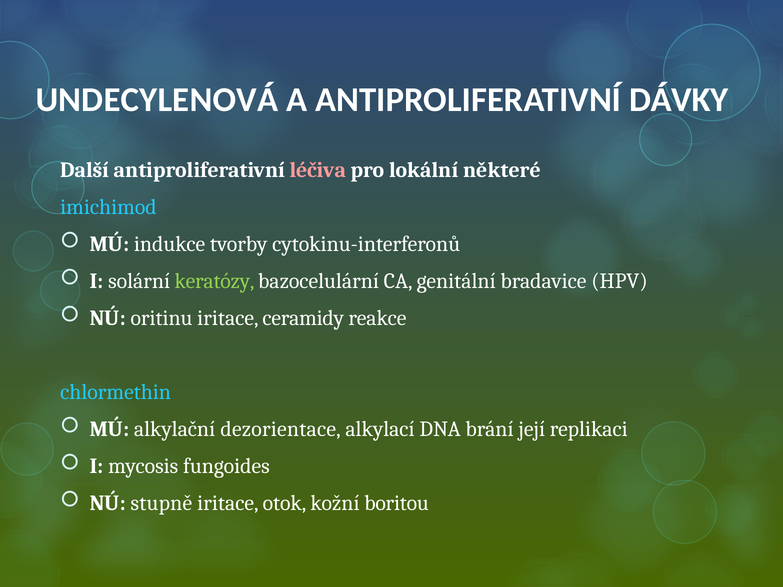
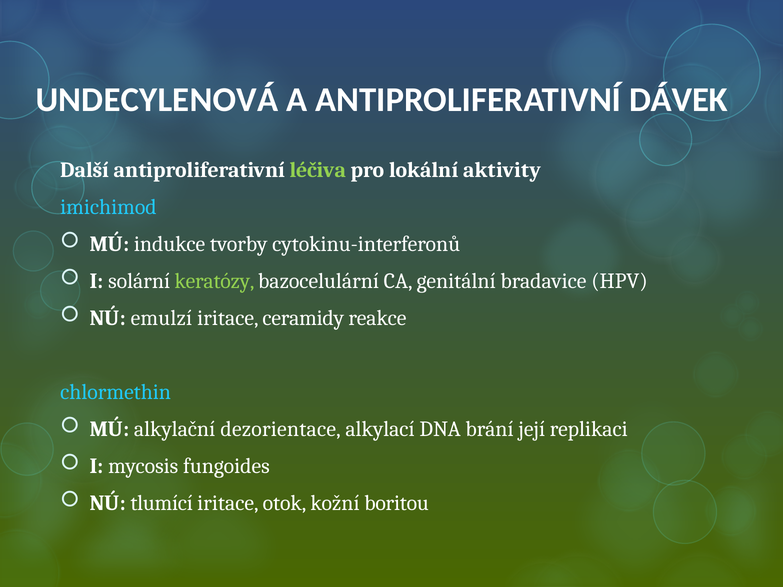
DÁVKY: DÁVKY -> DÁVEK
léčiva colour: pink -> light green
některé: některé -> aktivity
oritinu: oritinu -> emulzí
stupně: stupně -> tlumící
